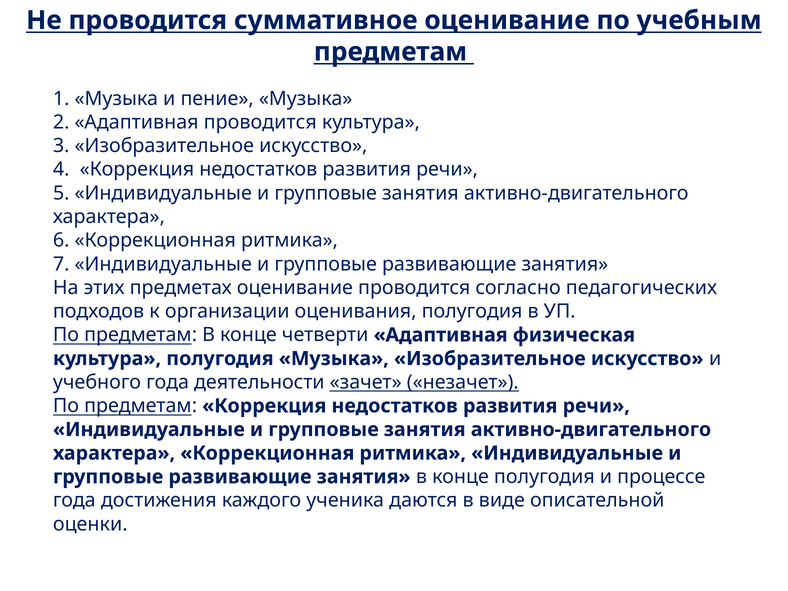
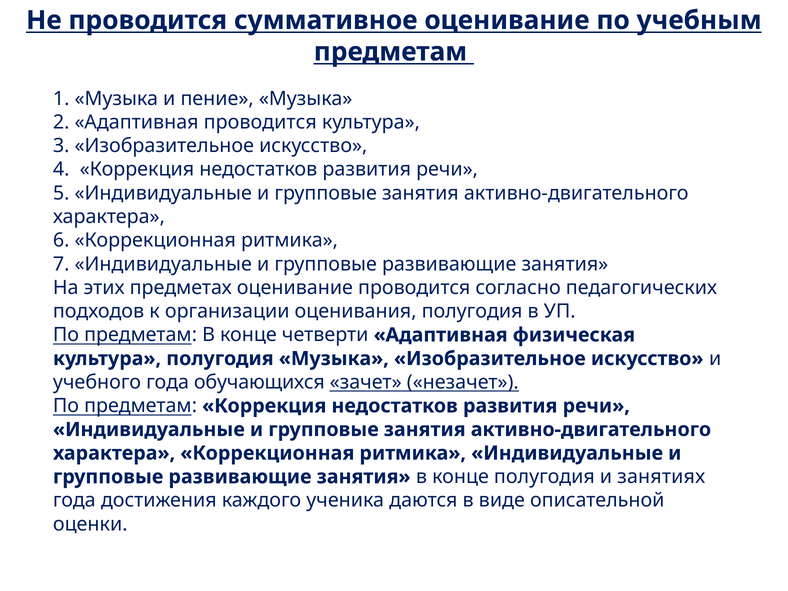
деятельности: деятельности -> обучающихся
процессе: процессе -> занятиях
